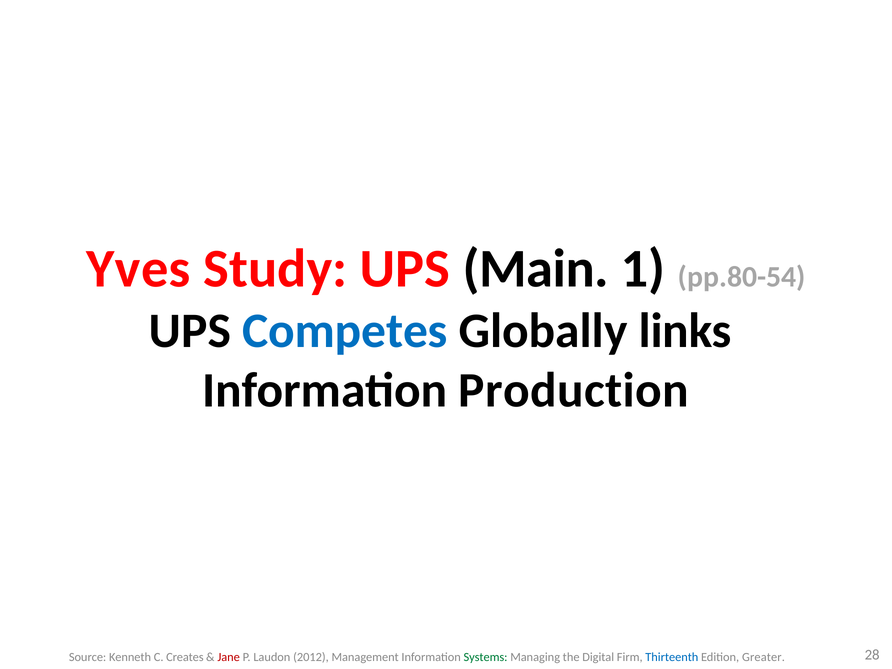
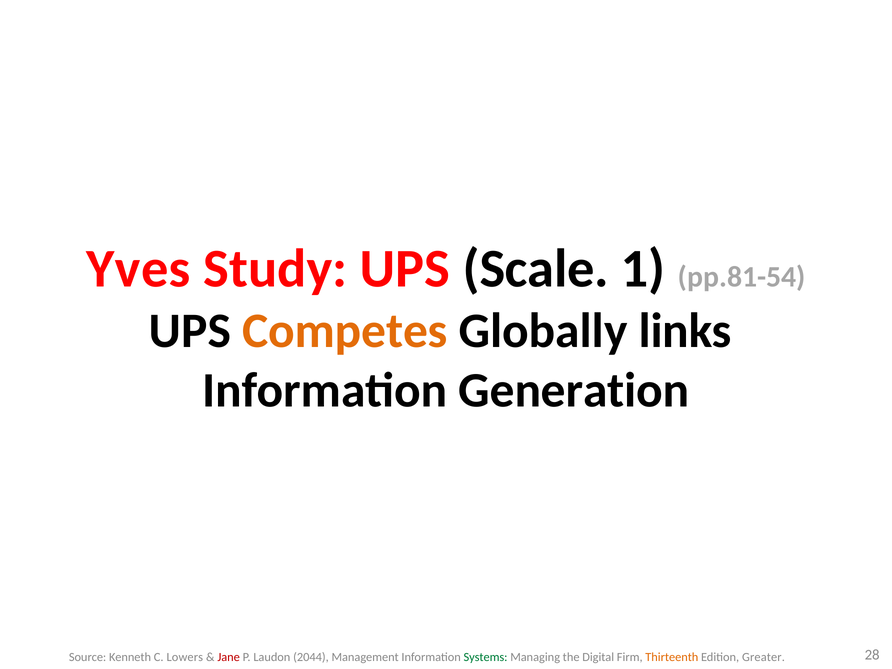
Main: Main -> Scale
pp.80-54: pp.80-54 -> pp.81-54
Competes colour: blue -> orange
Production: Production -> Generation
Creates: Creates -> Lowers
2012: 2012 -> 2044
Thirteenth colour: blue -> orange
